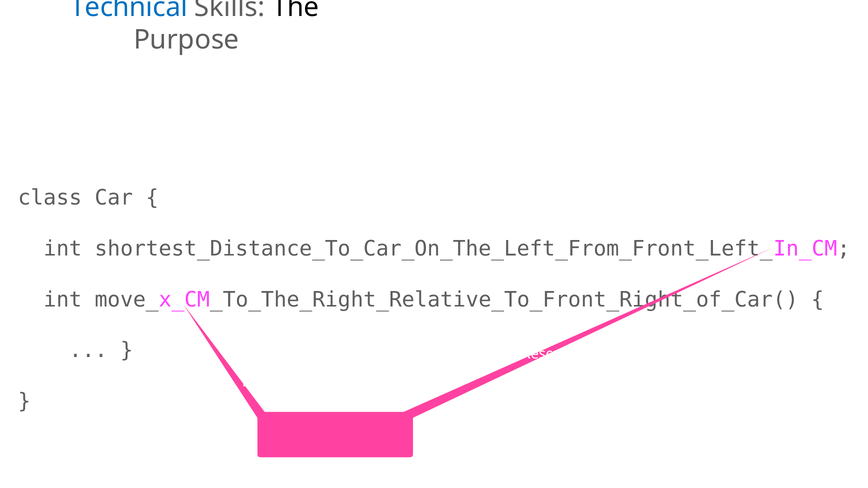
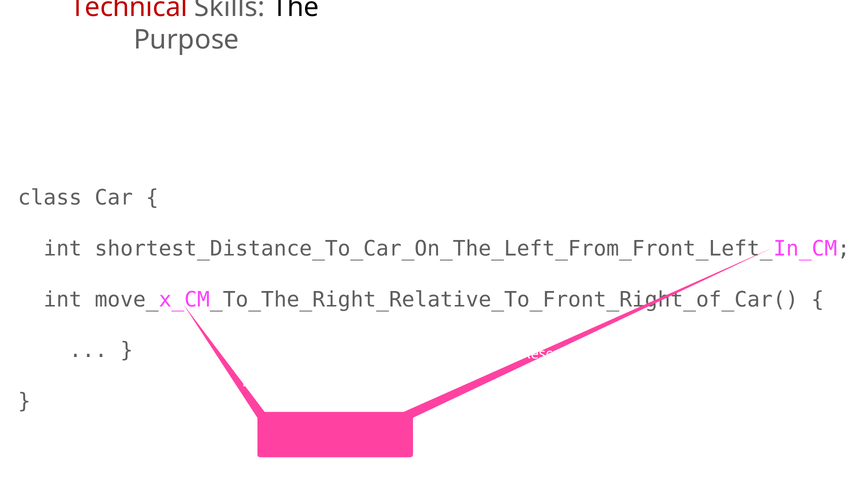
Technical colour: blue -> red
